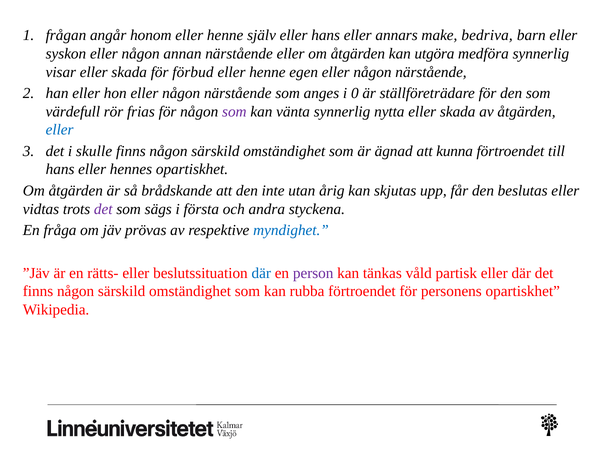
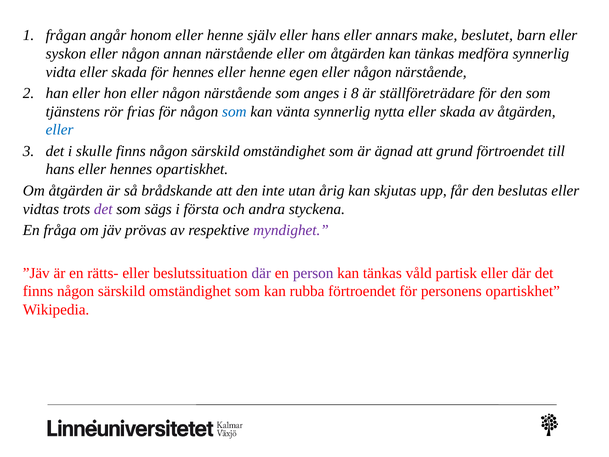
bedriva: bedriva -> beslutet
åtgärden kan utgöra: utgöra -> tänkas
visar: visar -> vidta
för förbud: förbud -> hennes
0: 0 -> 8
värdefull: värdefull -> tjänstens
som at (234, 112) colour: purple -> blue
kunna: kunna -> grund
myndighet colour: blue -> purple
där at (261, 273) colour: blue -> purple
